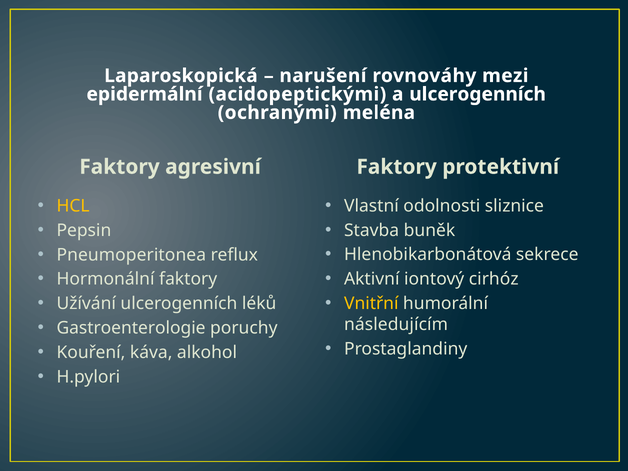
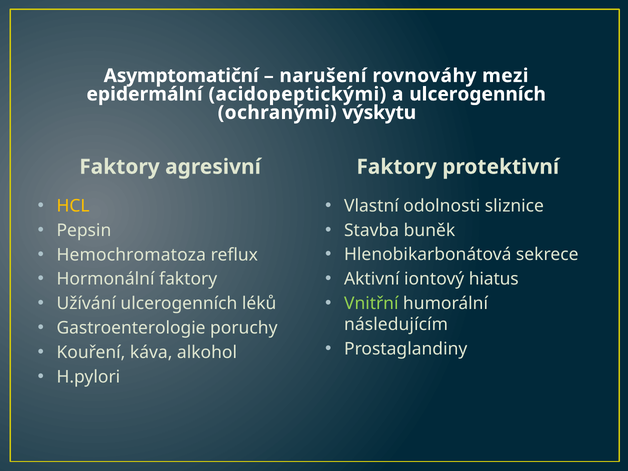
Laparoskopická: Laparoskopická -> Asymptomatiční
meléna: meléna -> výskytu
Pneumoperitonea: Pneumoperitonea -> Hemochromatoza
cirhóz: cirhóz -> hiatus
Vnitřní colour: yellow -> light green
